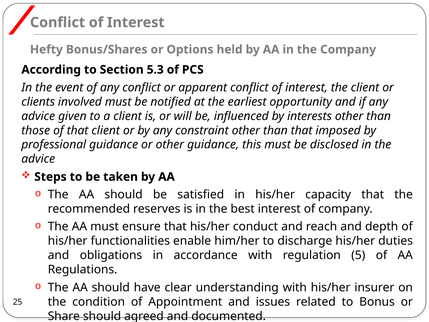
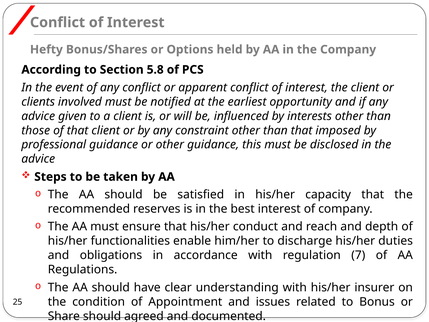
5.3: 5.3 -> 5.8
5: 5 -> 7
